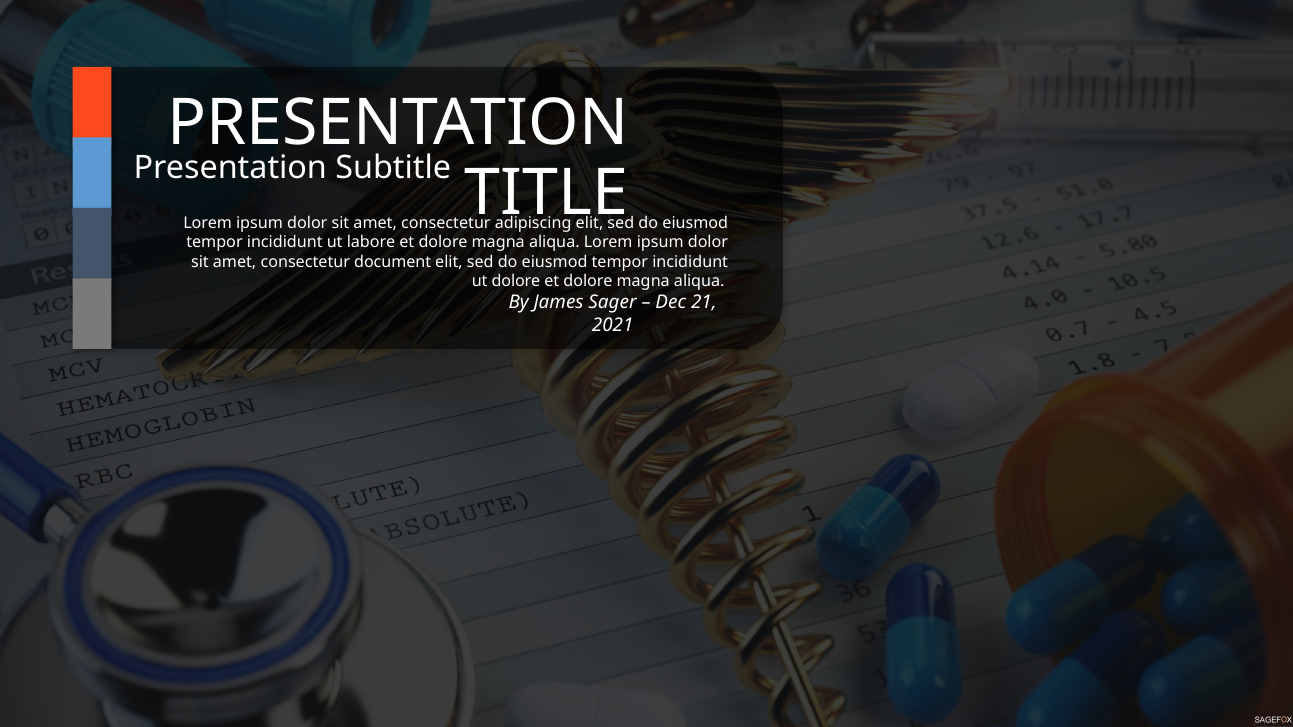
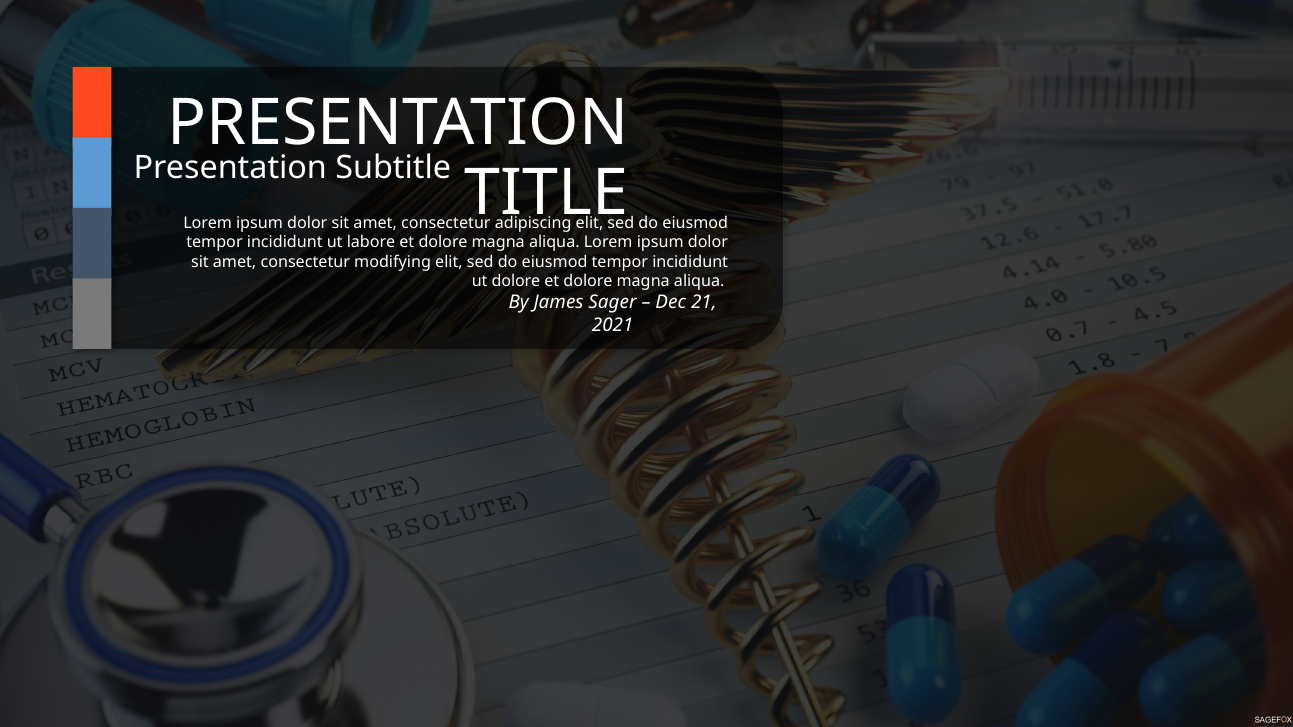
document: document -> modifying
